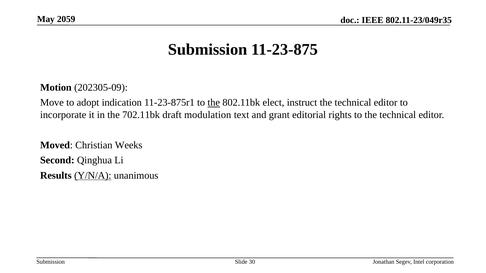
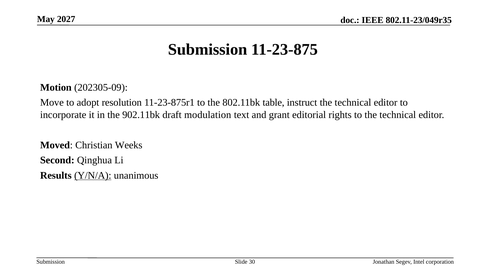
2059: 2059 -> 2027
indication: indication -> resolution
the at (214, 103) underline: present -> none
elect: elect -> table
702.11bk: 702.11bk -> 902.11bk
